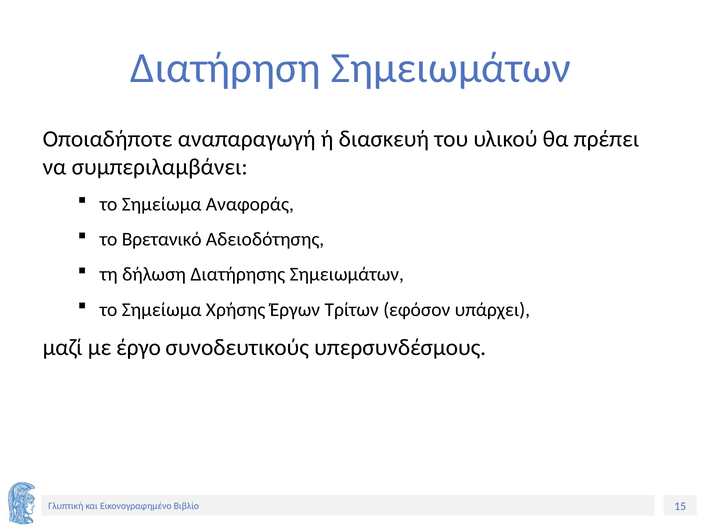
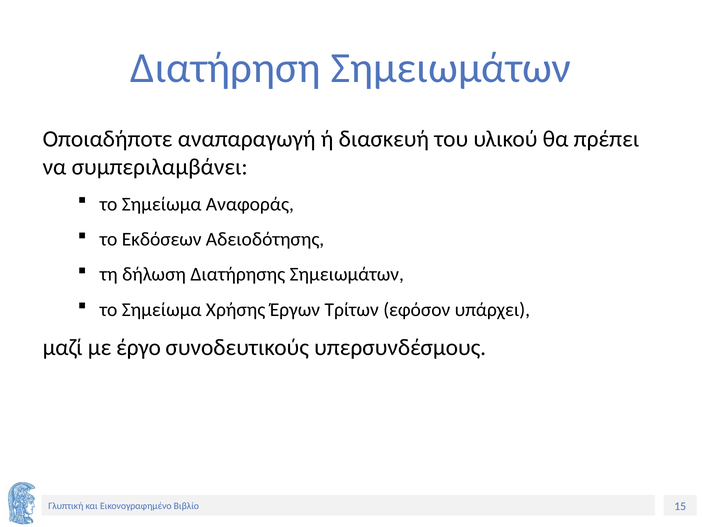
Βρετανικό: Βρετανικό -> Εκδόσεων
